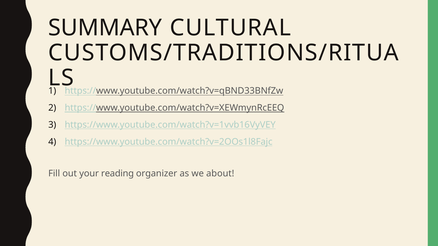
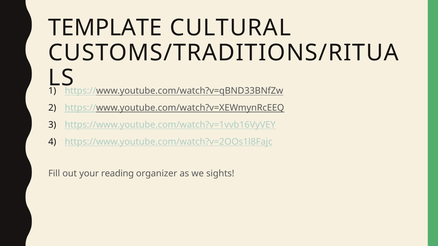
SUMMARY: SUMMARY -> TEMPLATE
about: about -> sights
